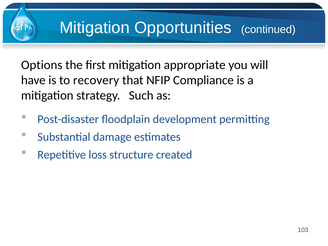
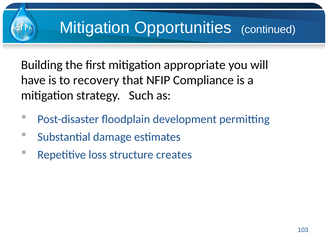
Options: Options -> Building
created: created -> creates
